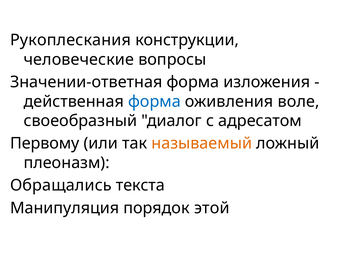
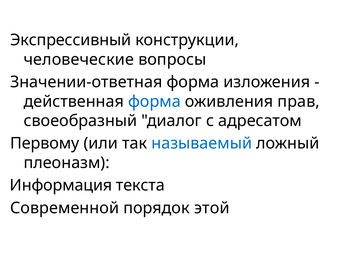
Рукоплескания: Рукоплескания -> Экспрессивный
воле: воле -> прав
называемый colour: orange -> blue
Обращались: Обращались -> Информация
Манипуляция: Манипуляция -> Современной
